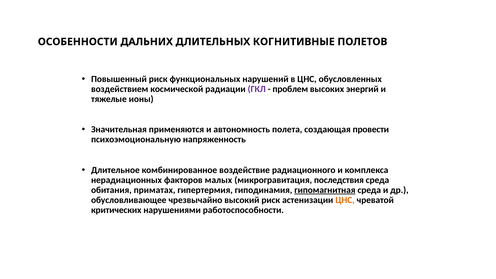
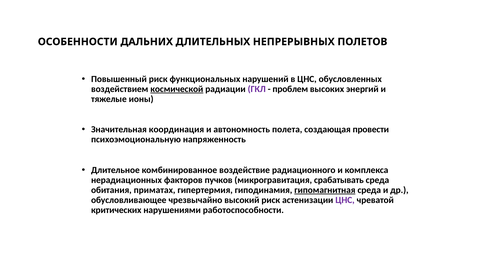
КОГНИТИВНЫЕ: КОГНИТИВНЫЕ -> НЕПРЕРЫВНЫХ
космической underline: none -> present
применяются: применяются -> координация
малых: малых -> пучков
последствия: последствия -> срабатывать
ЦНС at (345, 200) colour: orange -> purple
